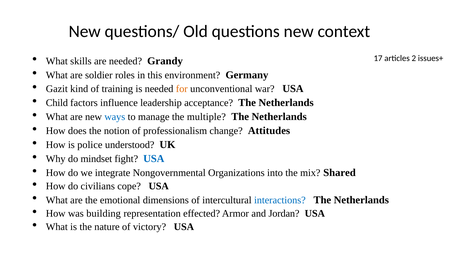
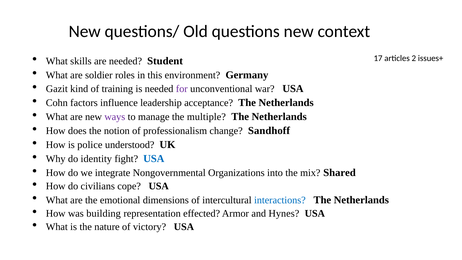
Grandy: Grandy -> Student
for colour: orange -> purple
Child: Child -> Cohn
ways colour: blue -> purple
Attitudes: Attitudes -> Sandhoff
mindset: mindset -> identity
Jordan: Jordan -> Hynes
